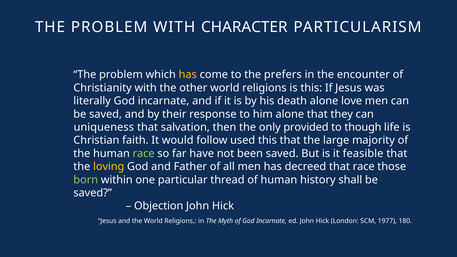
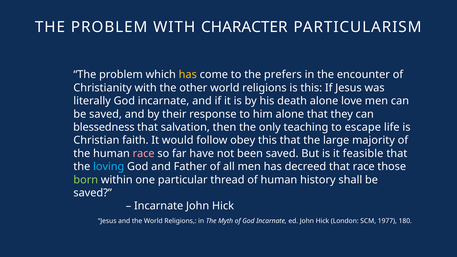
uniqueness: uniqueness -> blessedness
provided: provided -> teaching
though: though -> escape
used: used -> obey
race at (144, 154) colour: light green -> pink
loving colour: yellow -> light blue
Objection at (159, 206): Objection -> Incarnate
